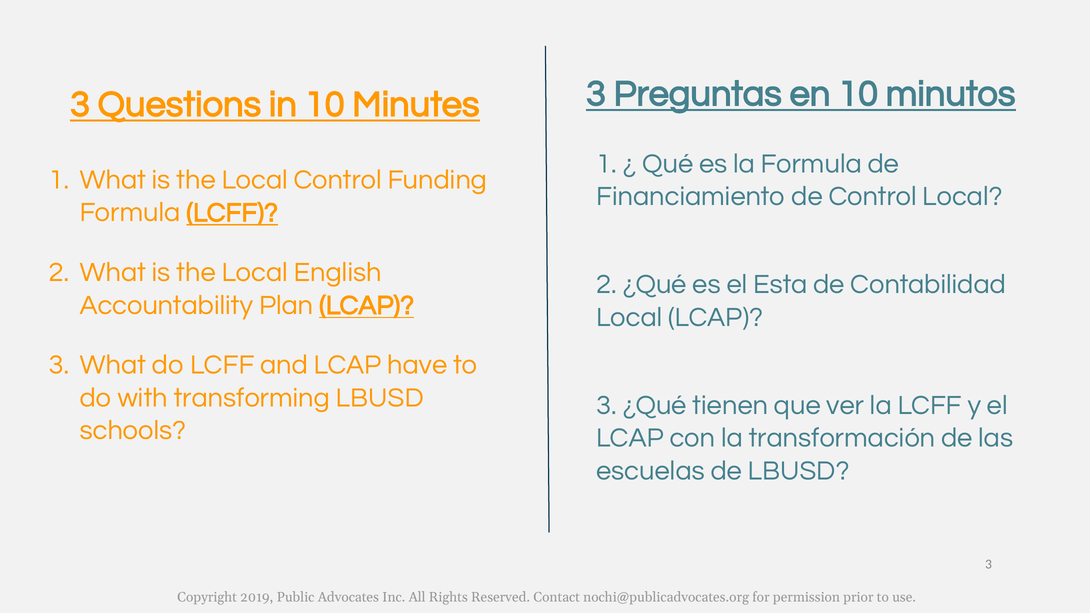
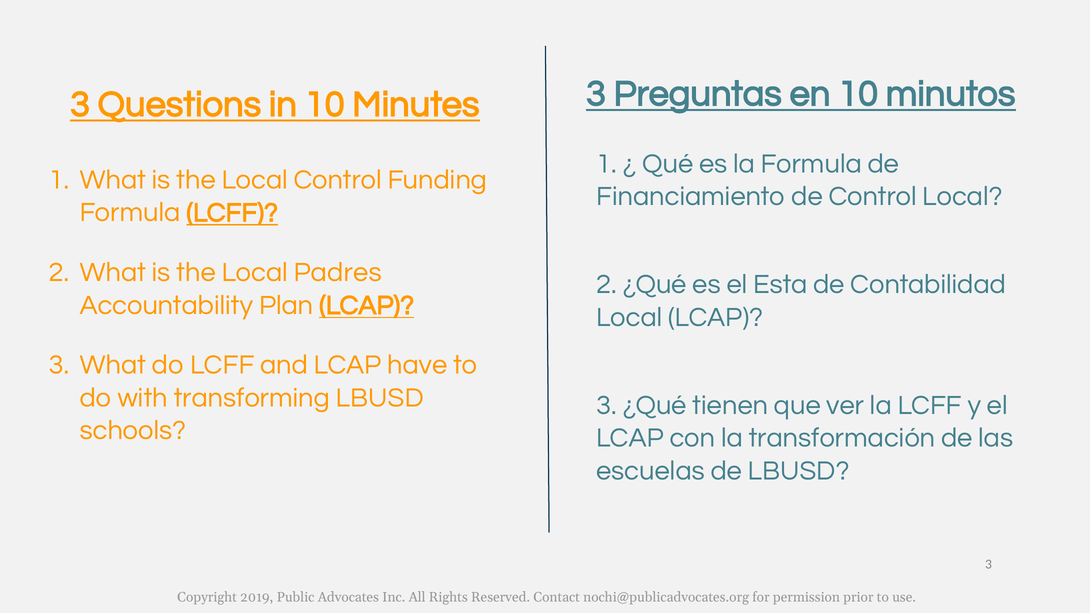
English: English -> Padres
